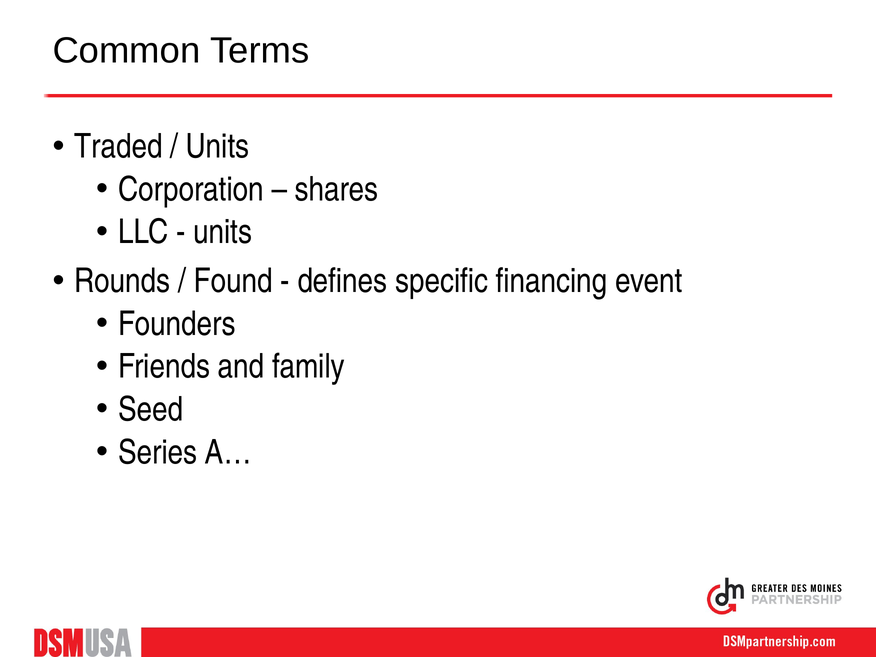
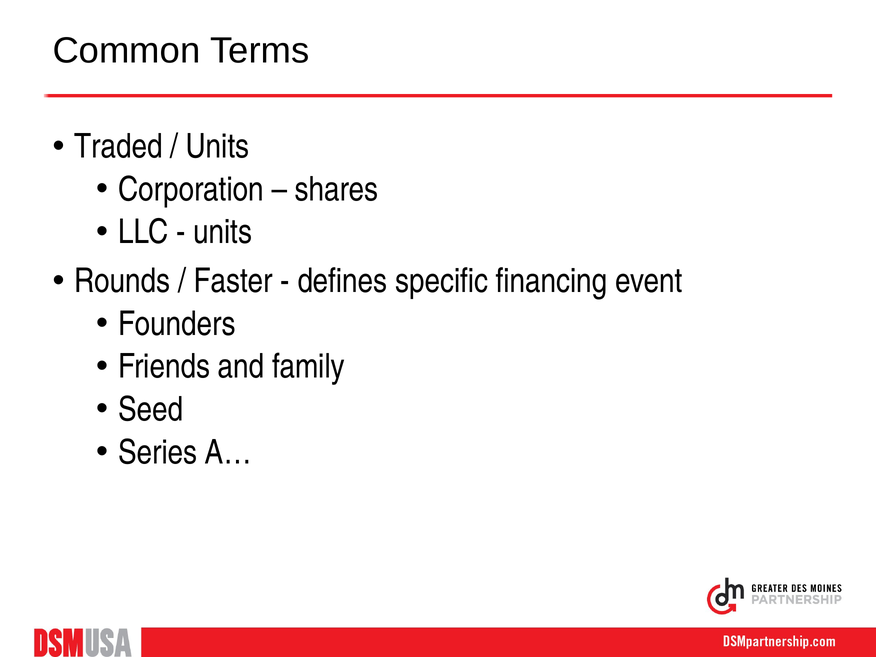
Found: Found -> Faster
